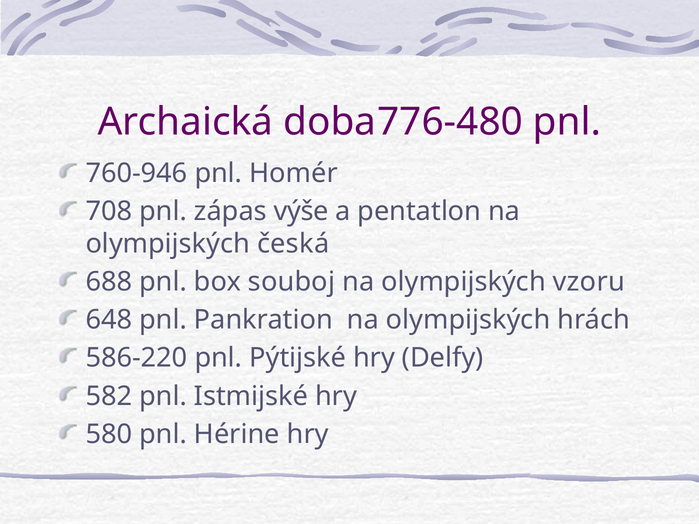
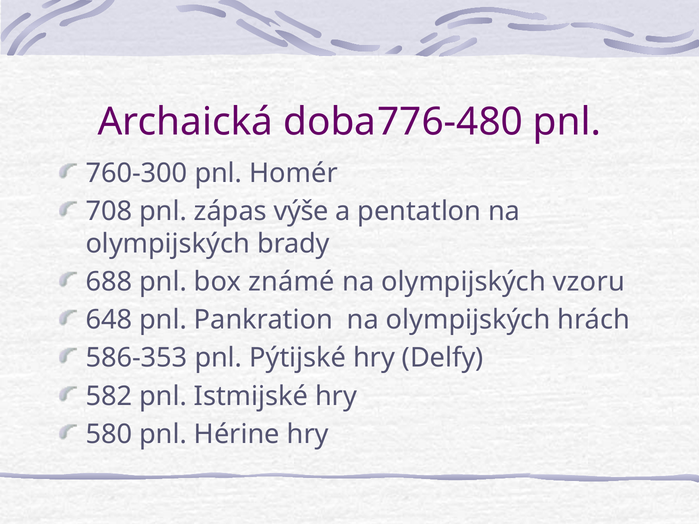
760-946: 760-946 -> 760-300
česká: česká -> brady
souboj: souboj -> známé
586-220: 586-220 -> 586-353
